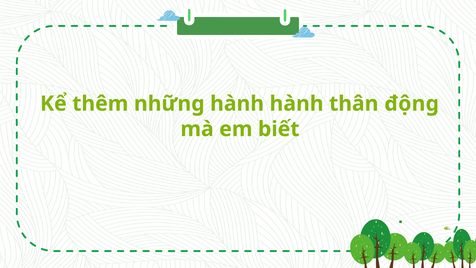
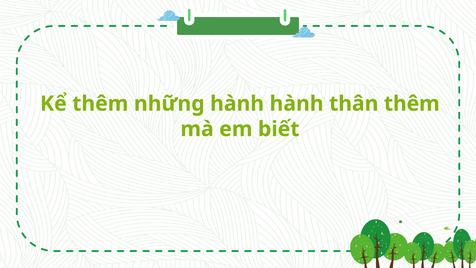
thân động: động -> thêm
